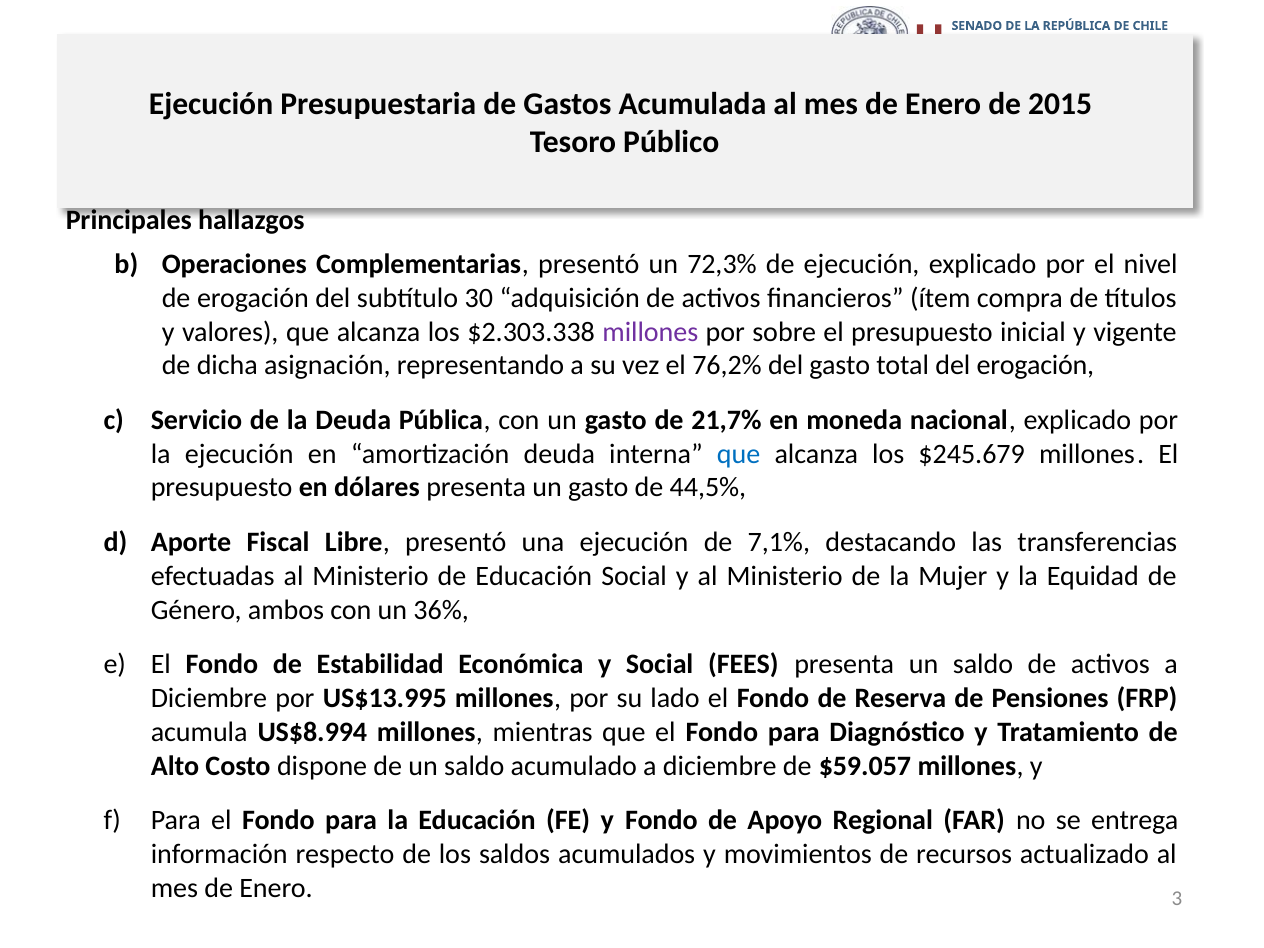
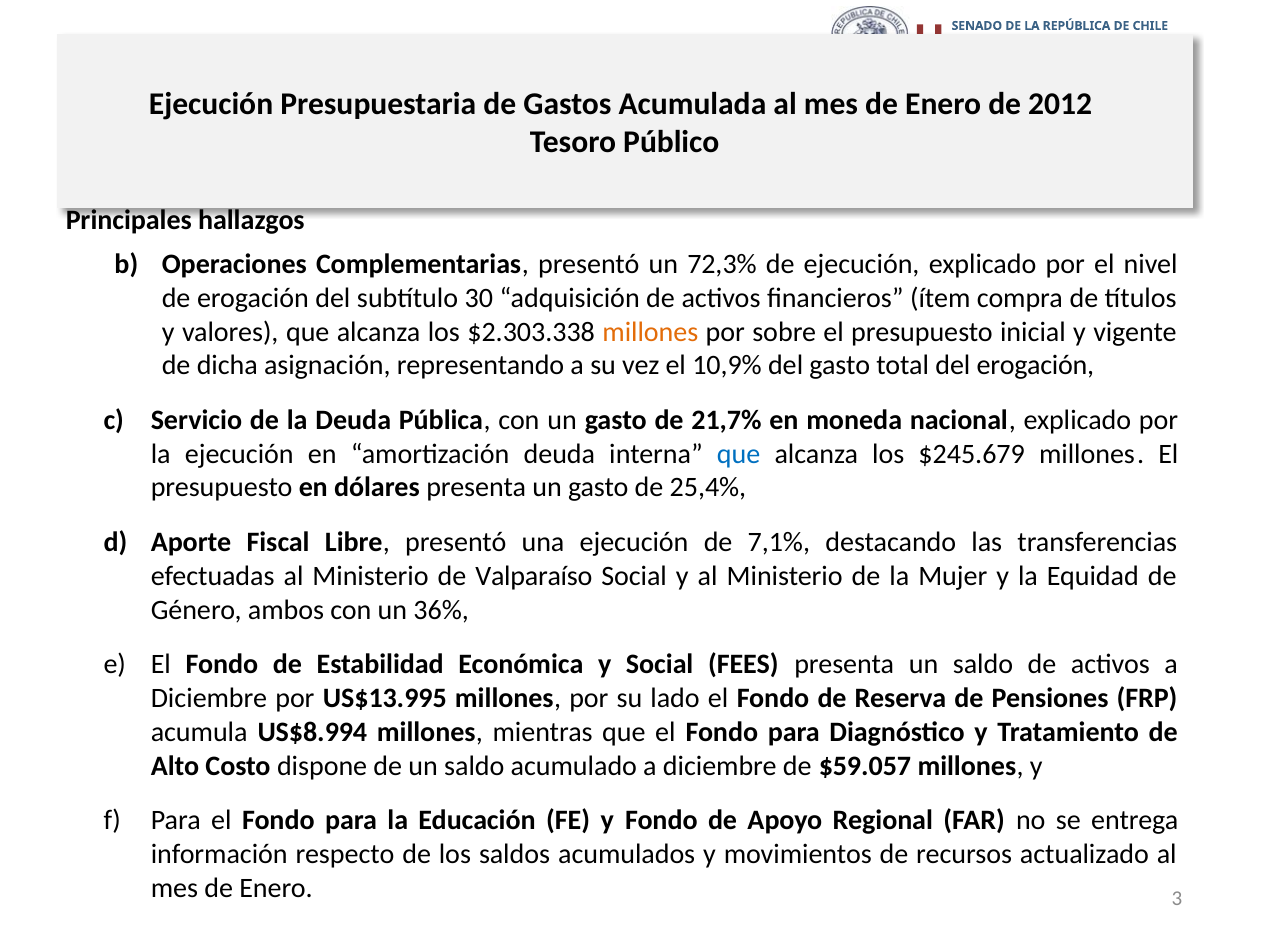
2015: 2015 -> 2012
millones at (650, 332) colour: purple -> orange
76,2%: 76,2% -> 10,9%
44,5%: 44,5% -> 25,4%
de Educación: Educación -> Valparaíso
